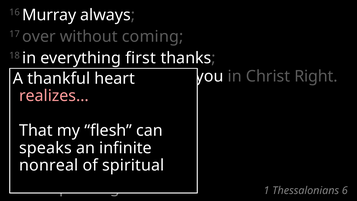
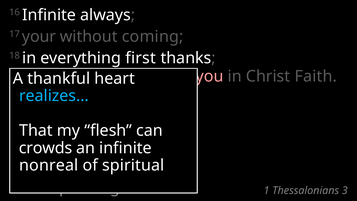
16 Murray: Murray -> Infinite
over: over -> your
you colour: white -> pink
Right: Right -> Faith
realizes… colour: pink -> light blue
speaks: speaks -> crowds
6: 6 -> 3
